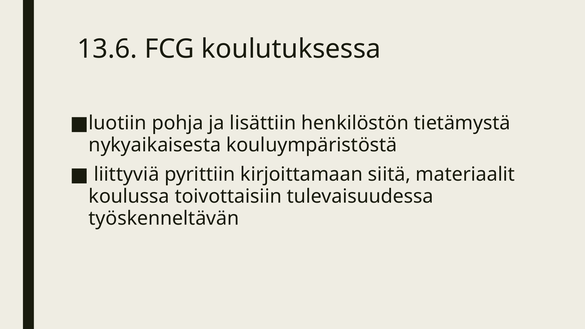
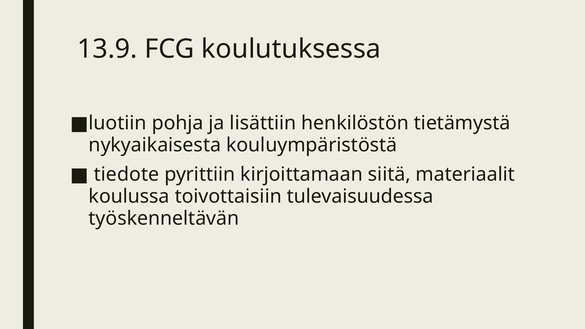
13.6: 13.6 -> 13.9
liittyviä: liittyviä -> tiedote
